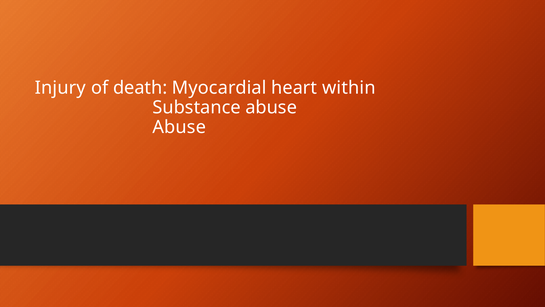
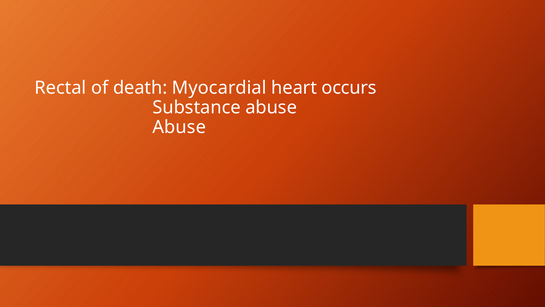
Injury: Injury -> Rectal
within: within -> occurs
